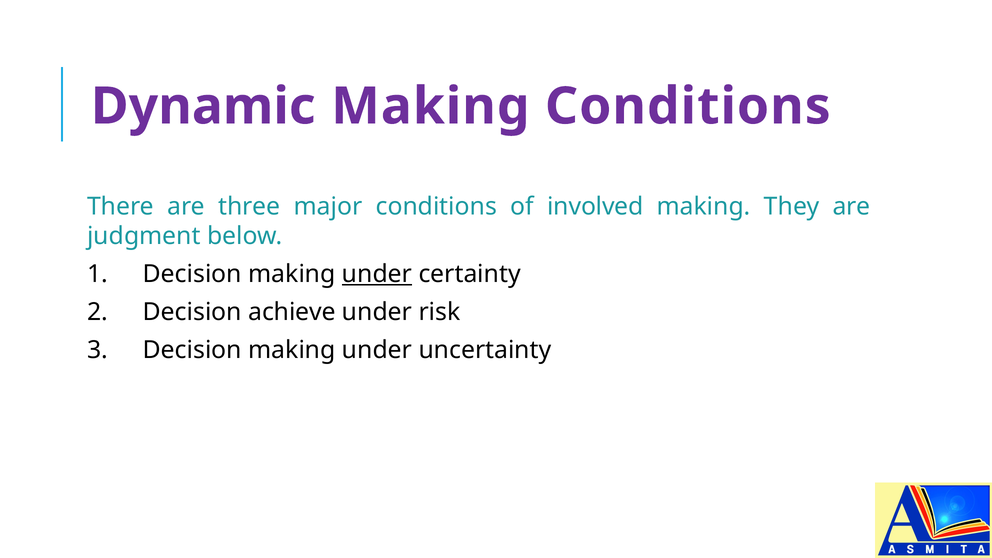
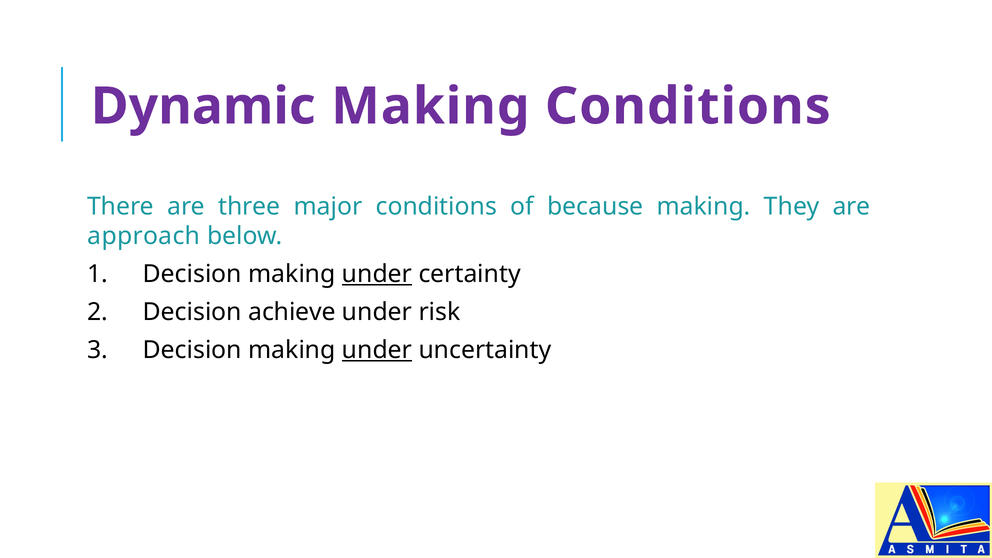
involved: involved -> because
judgment: judgment -> approach
under at (377, 350) underline: none -> present
